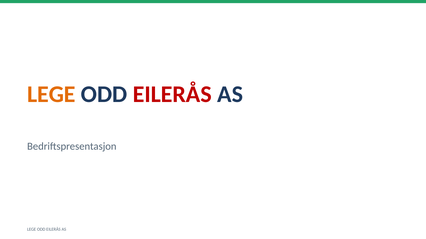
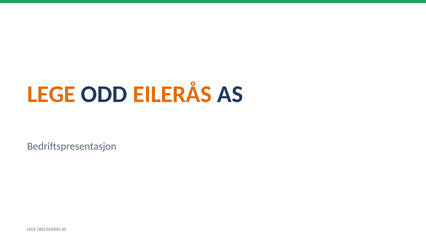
EILERÅS at (172, 94) colour: red -> orange
